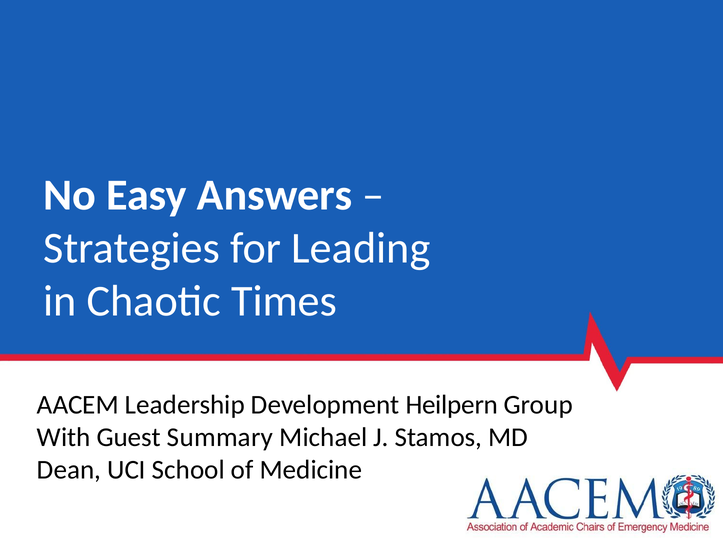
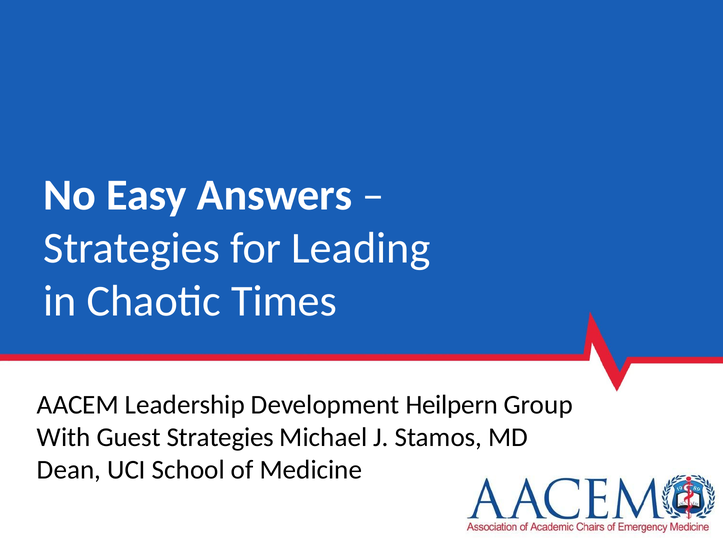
Guest Summary: Summary -> Strategies
